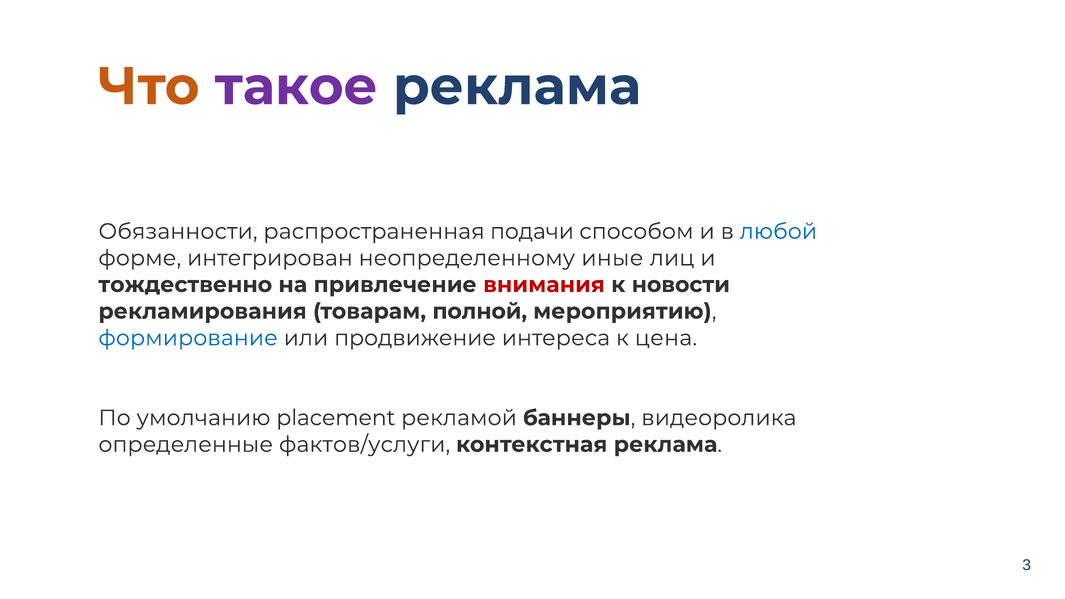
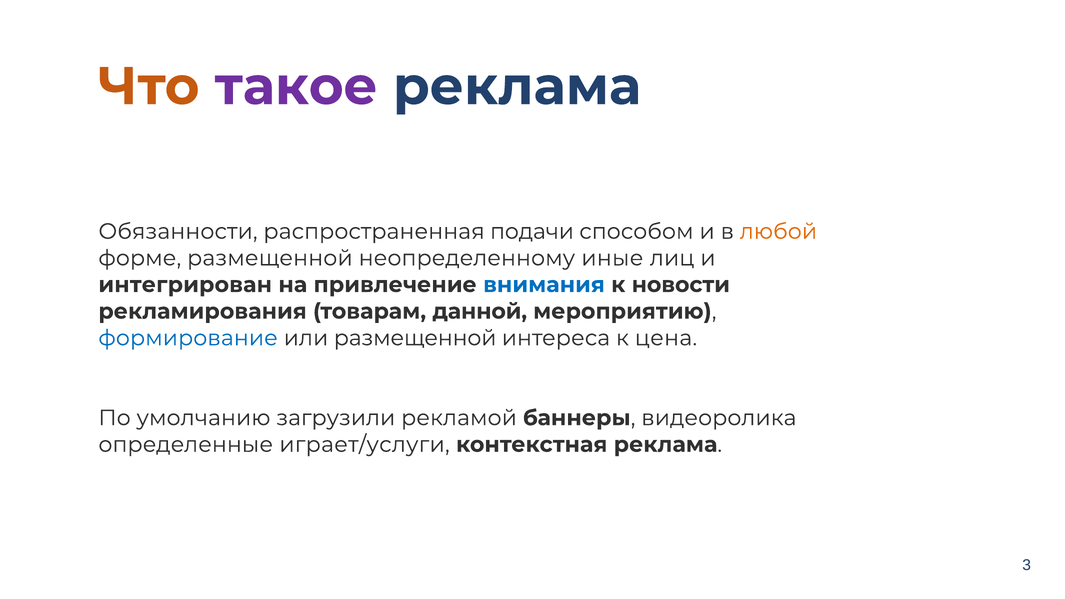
любой colour: blue -> orange
форме интегрирован: интегрирован -> размещенной
тождественно: тождественно -> интегрирован
внимания colour: red -> blue
полной: полной -> данной
или продвижение: продвижение -> размещенной
placement: placement -> загрузили
фактов/услуги: фактов/услуги -> играет/услуги
